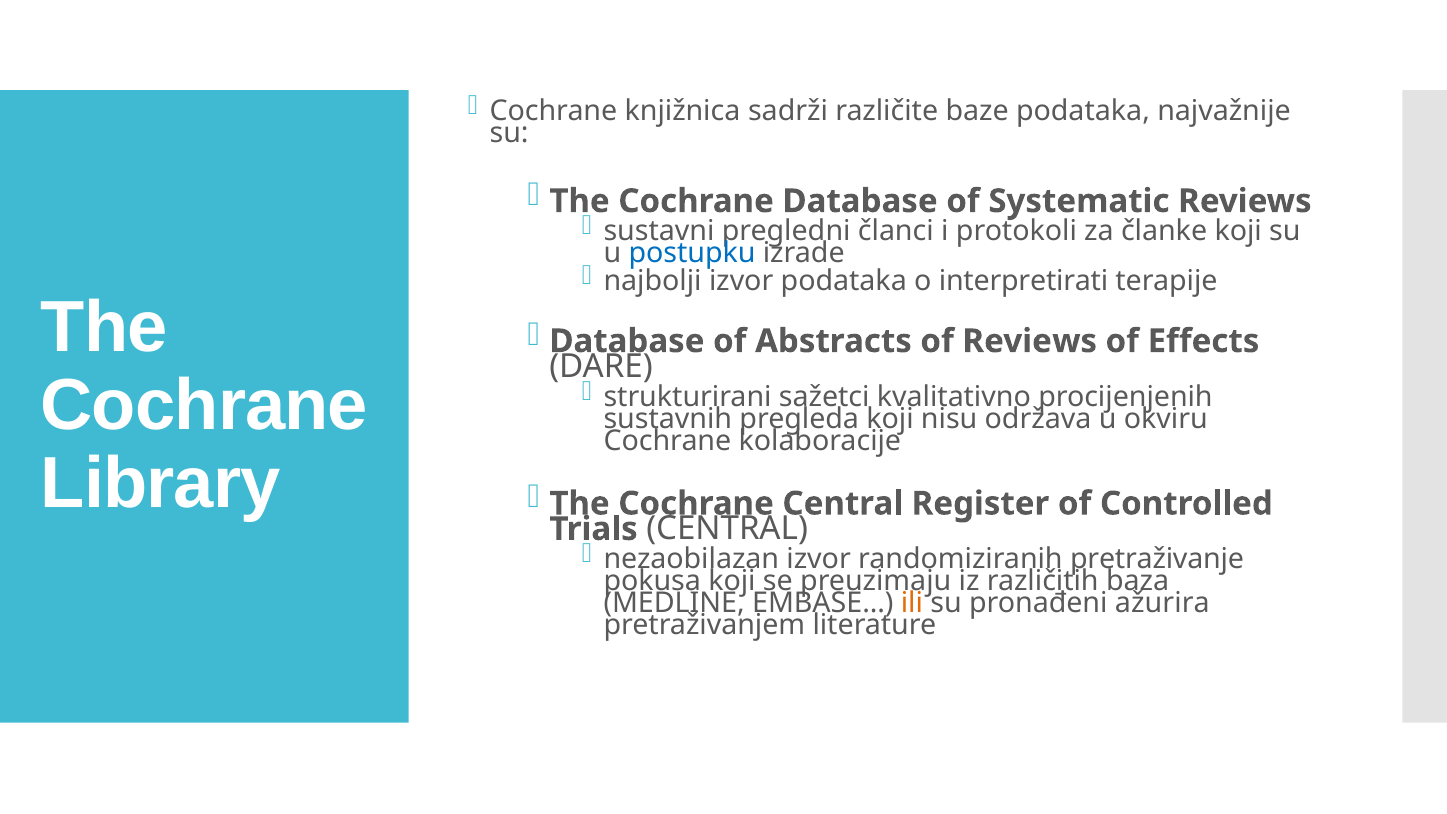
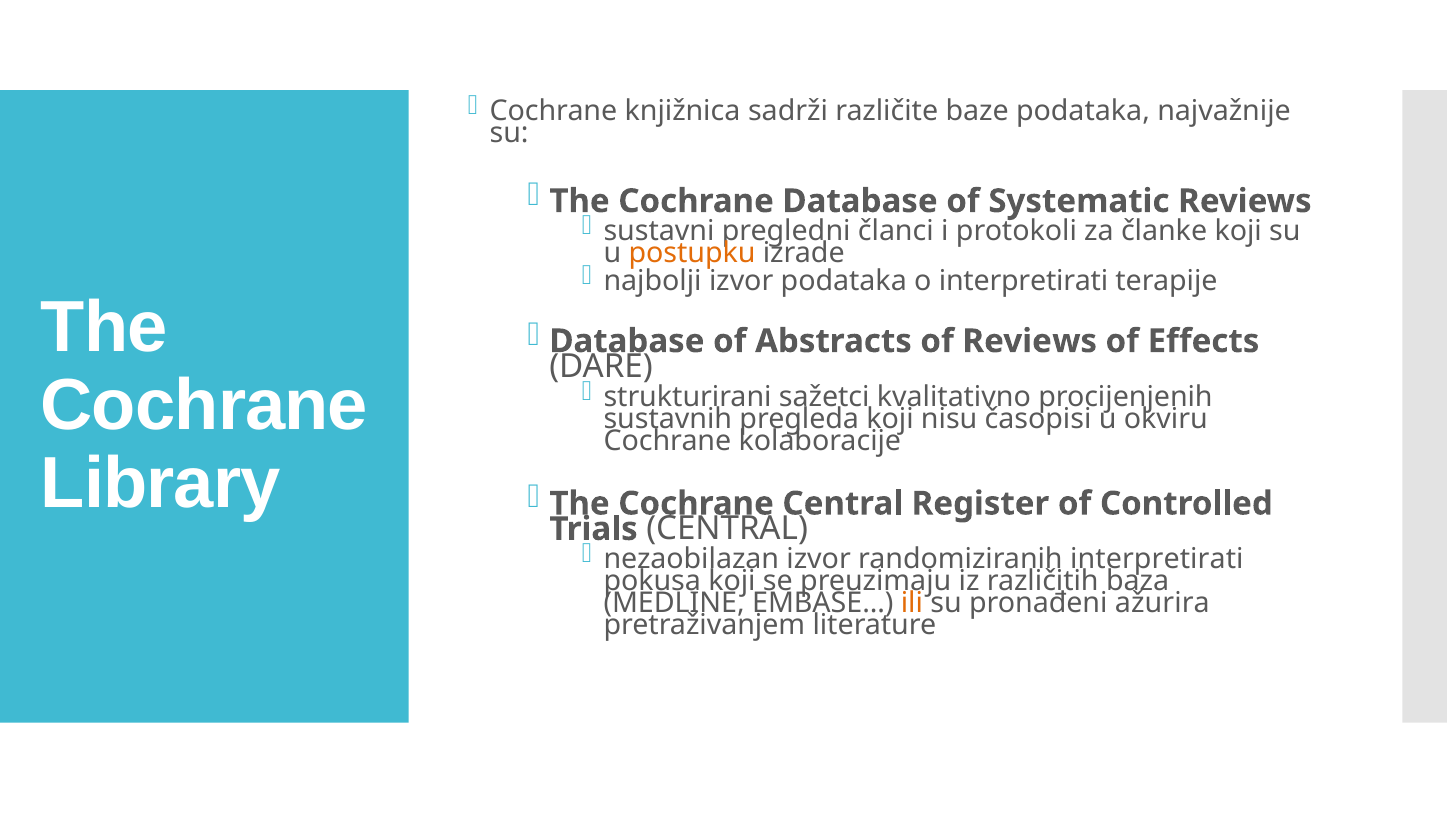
postupku colour: blue -> orange
održava: održava -> časopisi
randomiziranih pretraživanje: pretraživanje -> interpretirati
